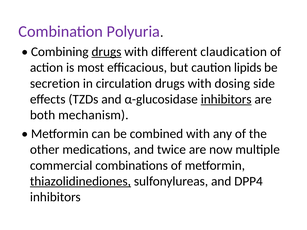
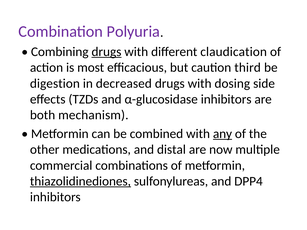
lipids: lipids -> third
secretion: secretion -> digestion
circulation: circulation -> decreased
inhibitors at (226, 99) underline: present -> none
any underline: none -> present
twice: twice -> distal
